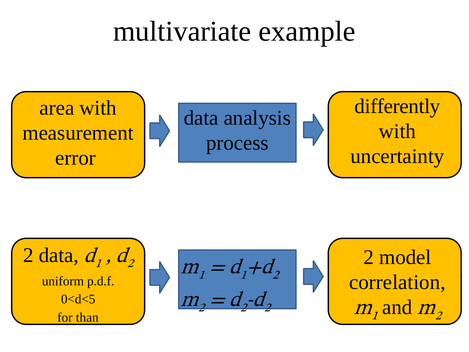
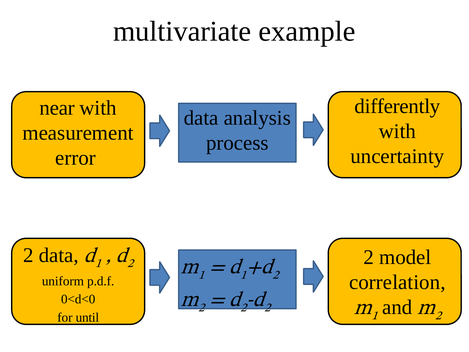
area: area -> near
0<d<5: 0<d<5 -> 0<d<0
than: than -> until
